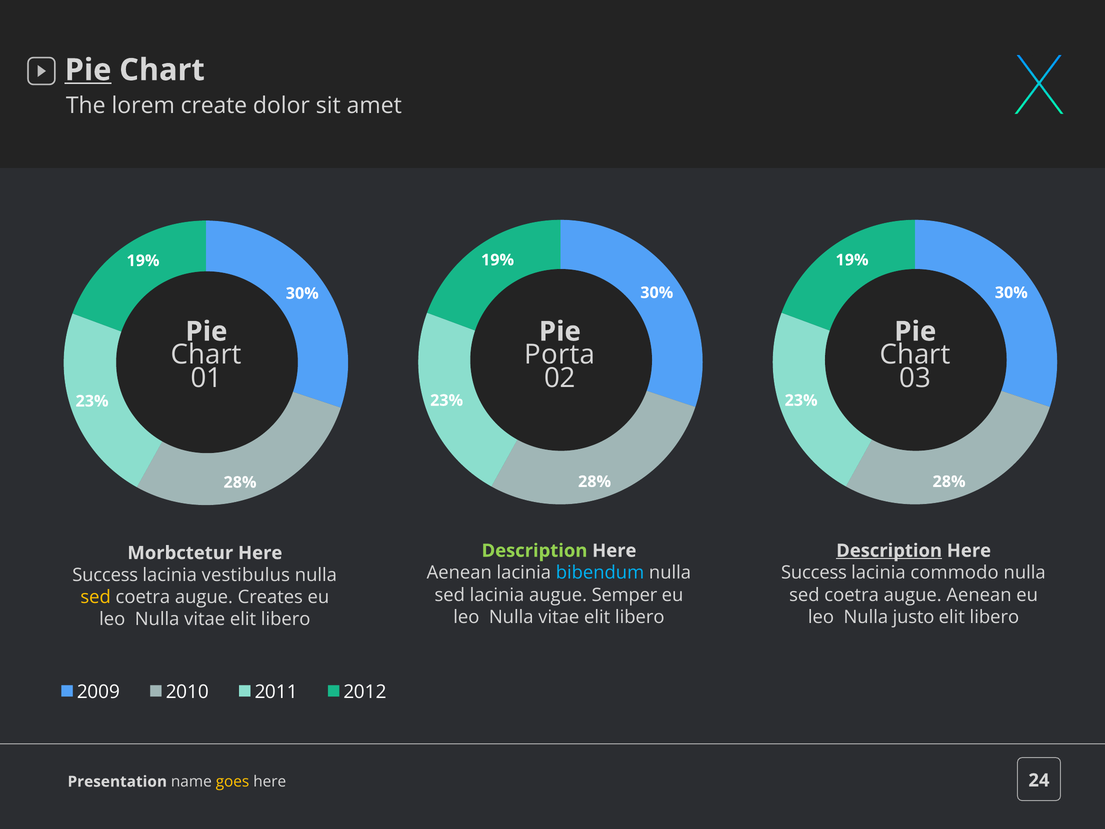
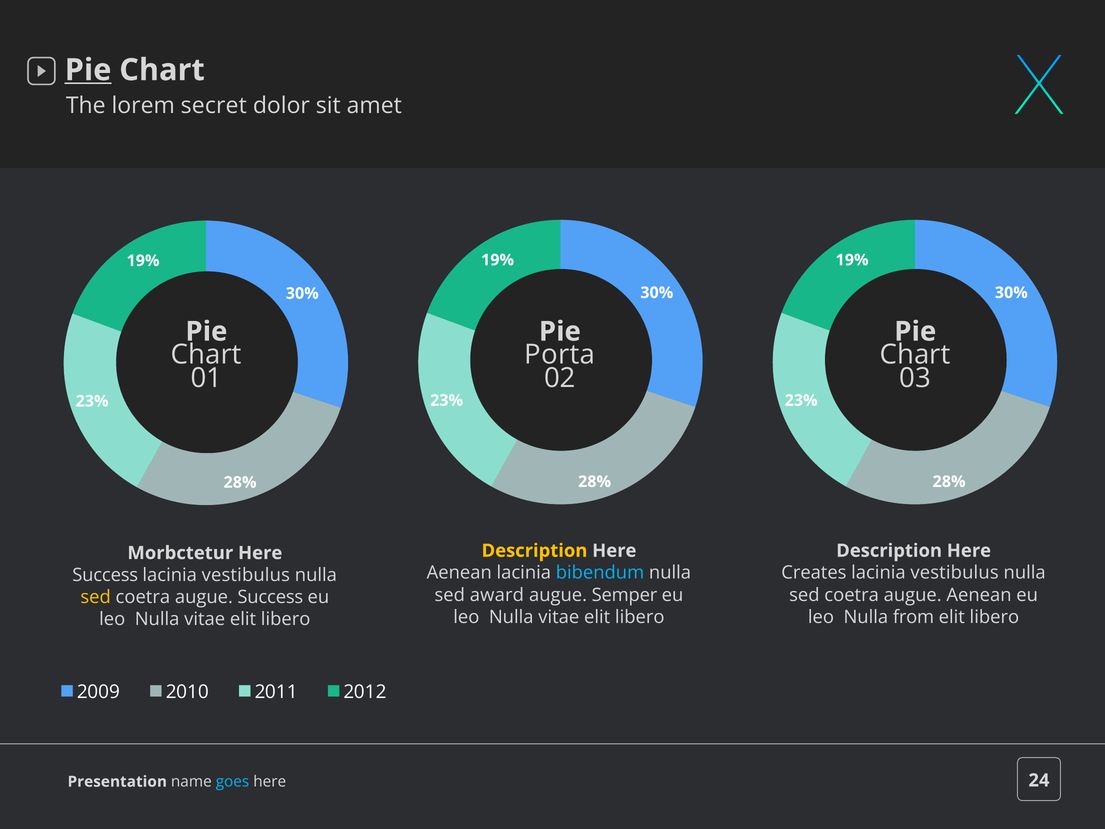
create: create -> secret
Description at (534, 551) colour: light green -> yellow
Description at (889, 551) underline: present -> none
Success at (814, 573): Success -> Creates
commodo at (955, 573): commodo -> vestibulus
sed lacinia: lacinia -> award
augue Creates: Creates -> Success
justo: justo -> from
goes colour: yellow -> light blue
